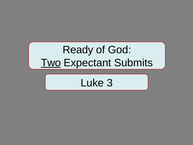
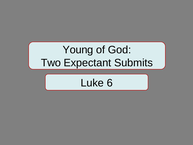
Ready: Ready -> Young
Two underline: present -> none
3: 3 -> 6
